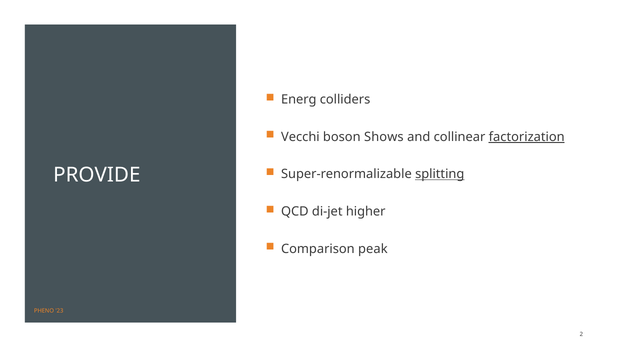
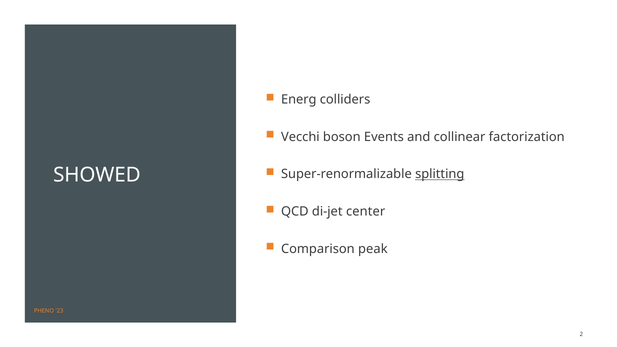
Shows: Shows -> Events
factorization underline: present -> none
PROVIDE: PROVIDE -> SHOWED
higher: higher -> center
